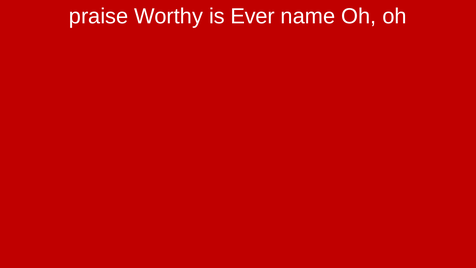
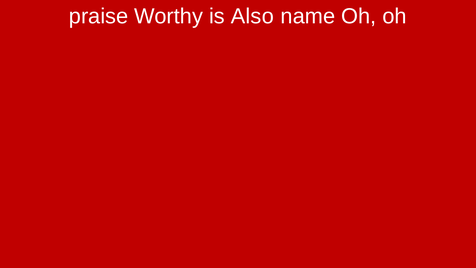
Ever: Ever -> Also
